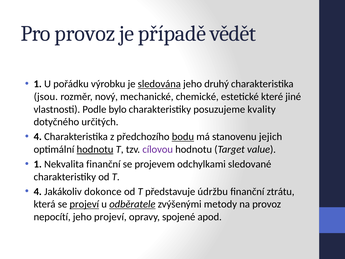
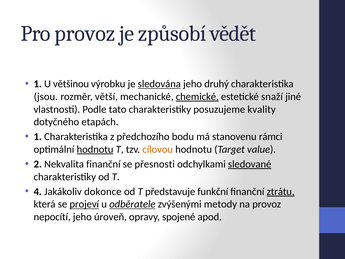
případě: případě -> způsobí
pořádku: pořádku -> většinou
nový: nový -> větší
chemické underline: none -> present
které: které -> snaží
bylo: bylo -> tato
určitých: určitých -> etapách
4 at (38, 137): 4 -> 1
bodu underline: present -> none
jejich: jejich -> rámci
cílovou colour: purple -> orange
1 at (38, 164): 1 -> 2
projevem: projevem -> přesnosti
sledované underline: none -> present
údržbu: údržbu -> funkční
ztrátu underline: none -> present
jeho projeví: projeví -> úroveň
